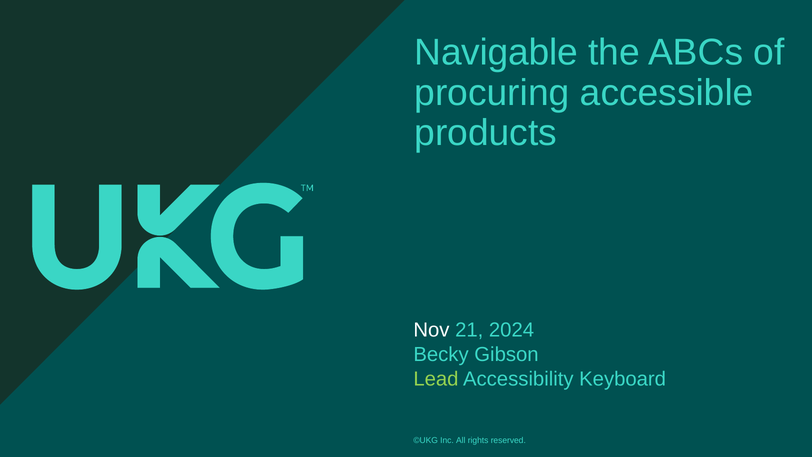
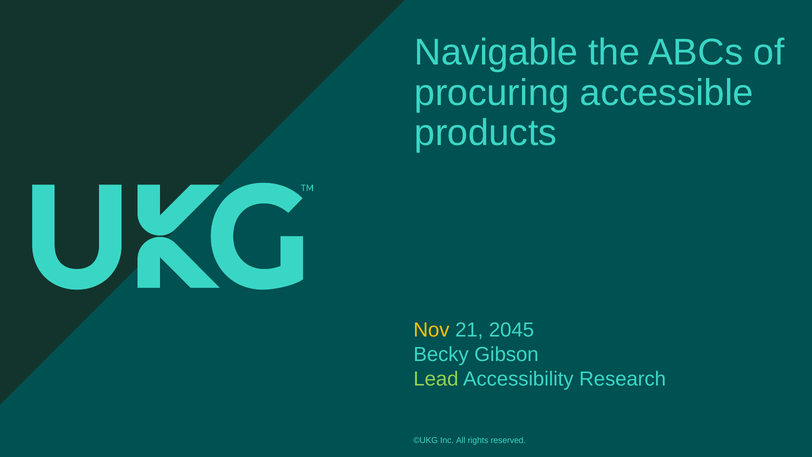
Nov colour: white -> yellow
2024: 2024 -> 2045
Keyboard: Keyboard -> Research
